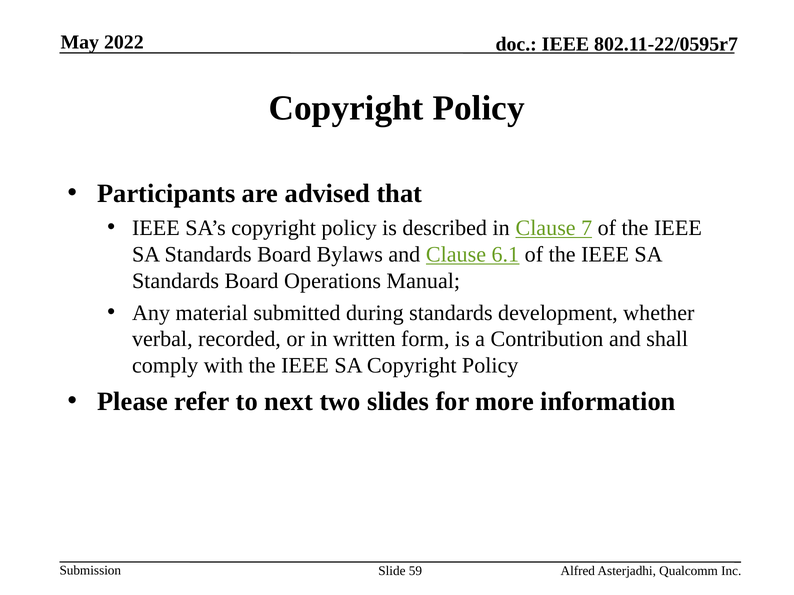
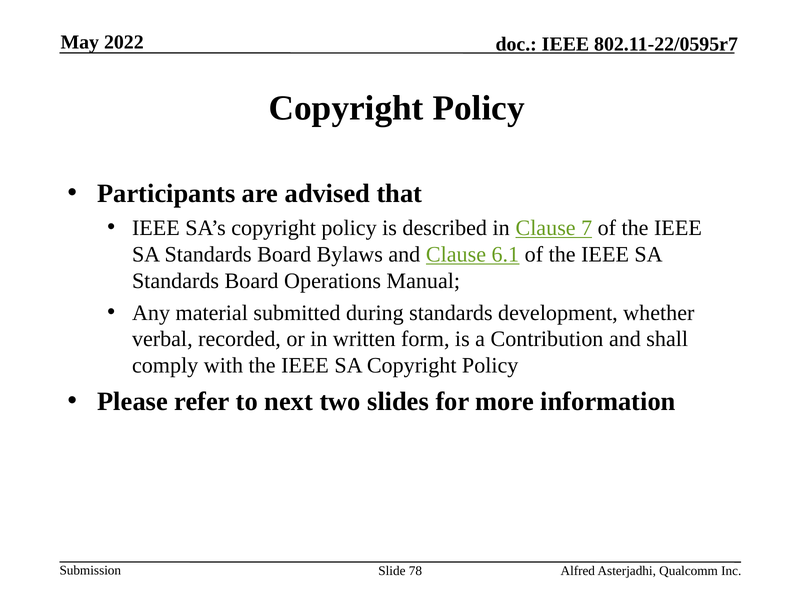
59: 59 -> 78
